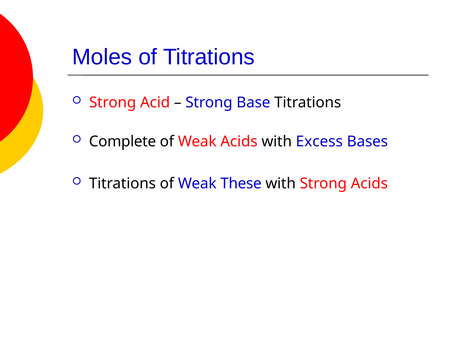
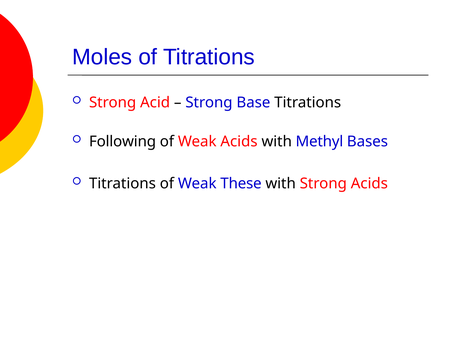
Complete: Complete -> Following
Excess: Excess -> Methyl
